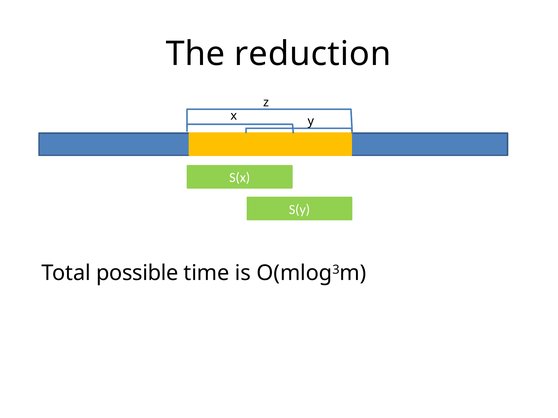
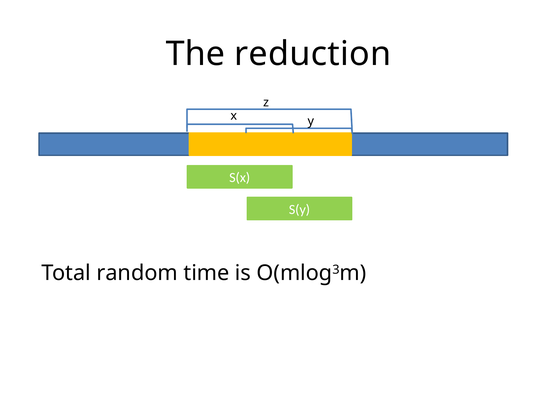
possible: possible -> random
